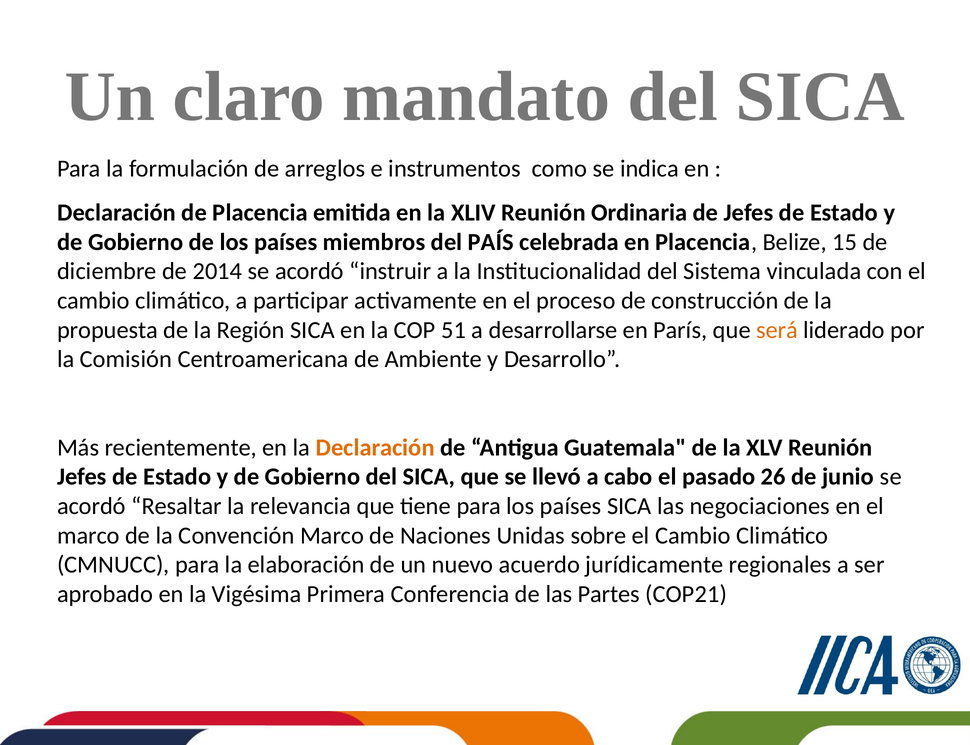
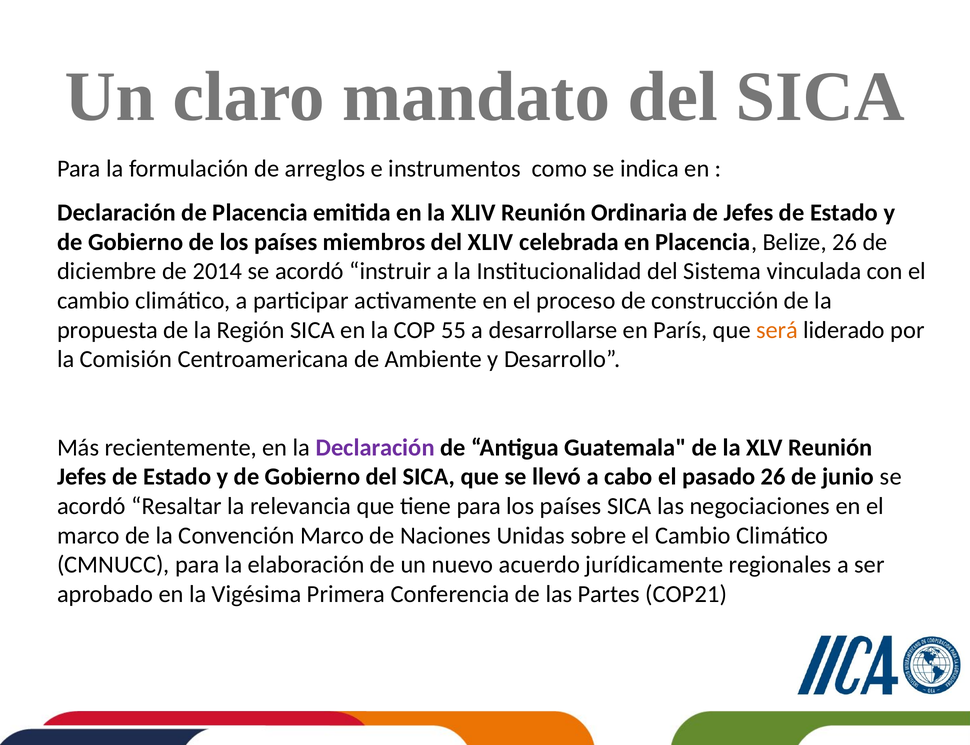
del PAÍS: PAÍS -> XLIV
Belize 15: 15 -> 26
51: 51 -> 55
Declaración at (375, 447) colour: orange -> purple
